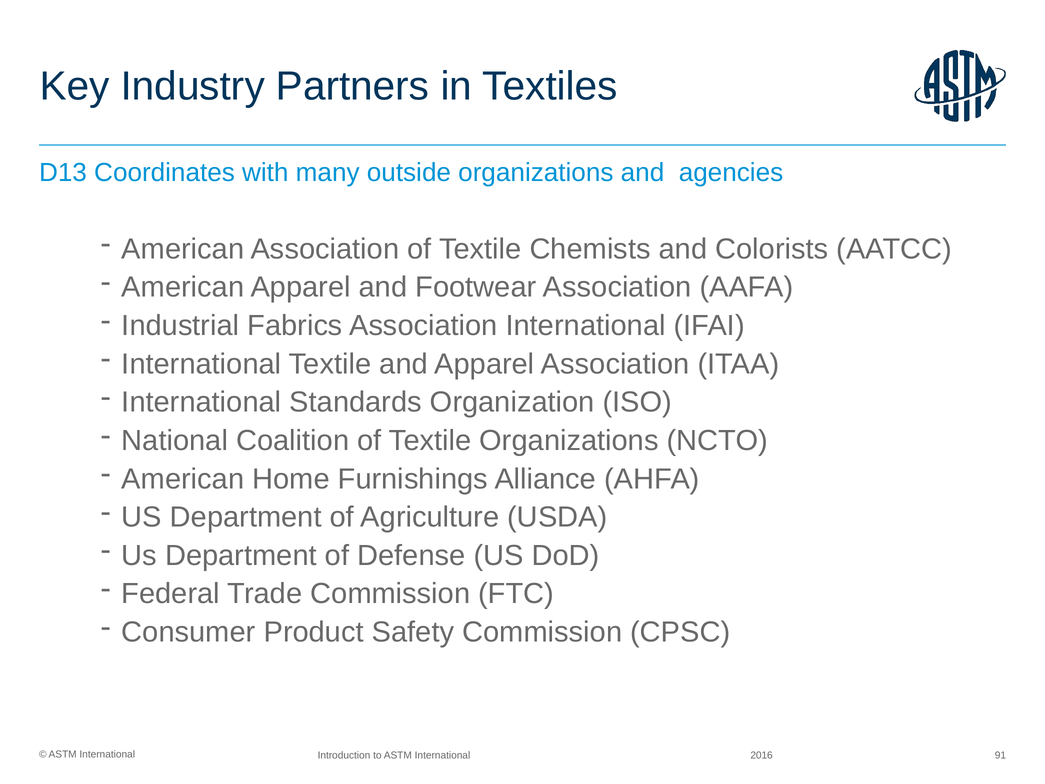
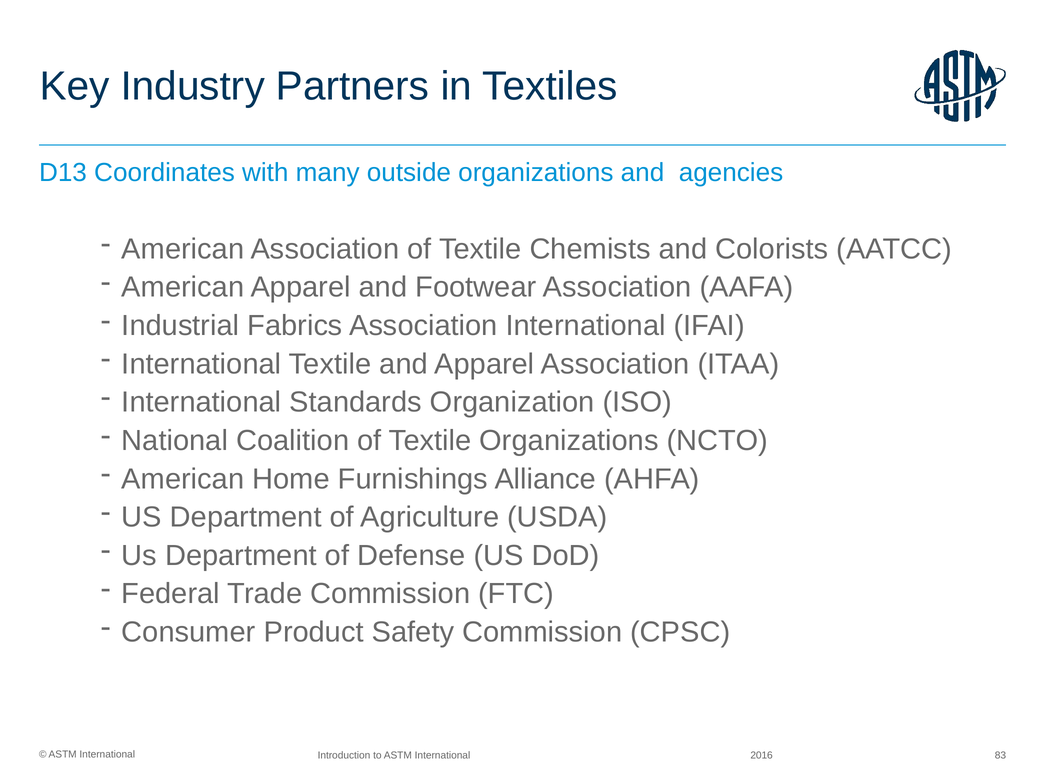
91: 91 -> 83
